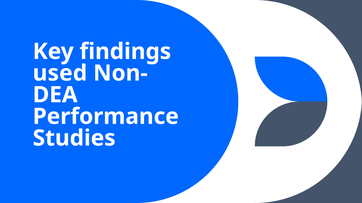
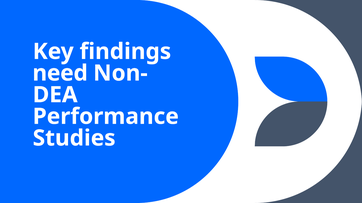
used: used -> need
